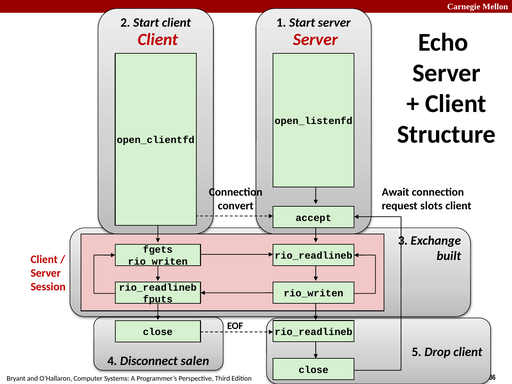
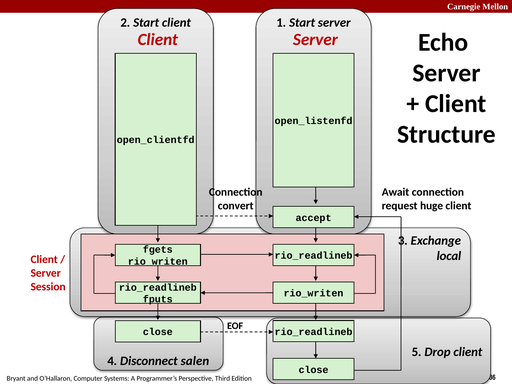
slots: slots -> huge
built: built -> local
